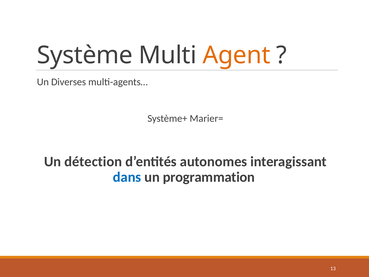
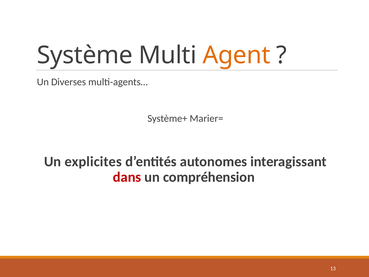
détection: détection -> explicites
dans colour: blue -> red
programmation: programmation -> compréhension
